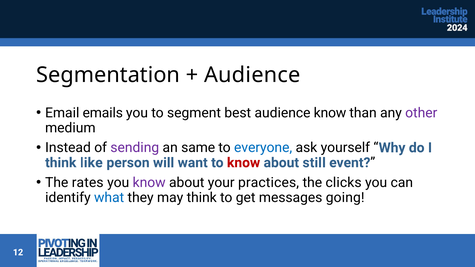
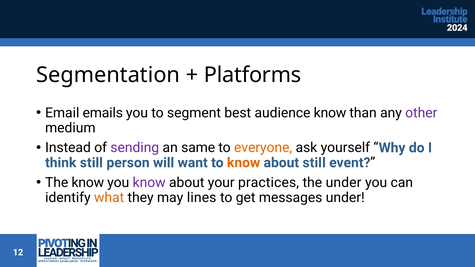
Audience at (252, 75): Audience -> Platforms
everyone colour: blue -> orange
think like: like -> still
know at (244, 163) colour: red -> orange
The rates: rates -> know
the clicks: clicks -> under
what colour: blue -> orange
may think: think -> lines
messages going: going -> under
